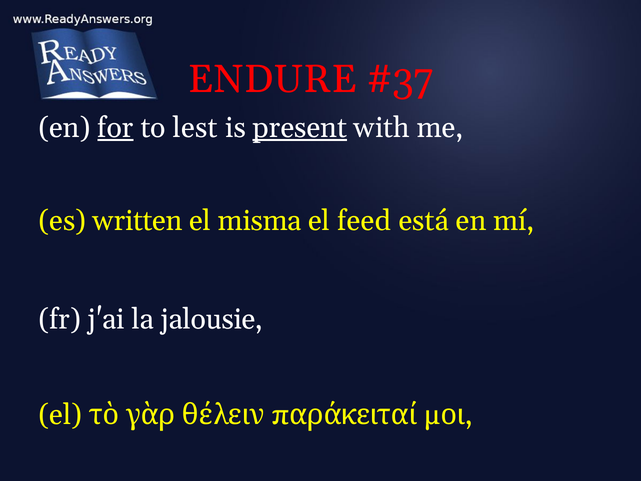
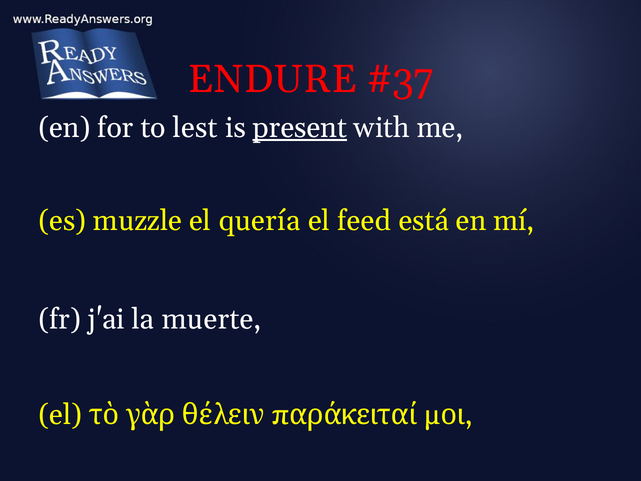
for underline: present -> none
written: written -> muzzle
misma: misma -> quería
jalousie: jalousie -> muerte
